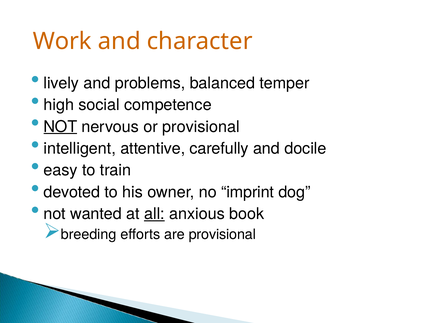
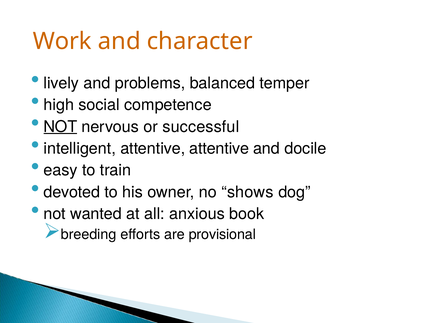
or provisional: provisional -> successful
attentive carefully: carefully -> attentive
imprint: imprint -> shows
all underline: present -> none
